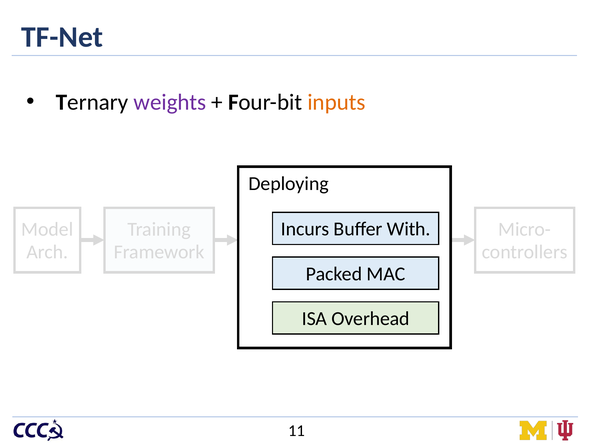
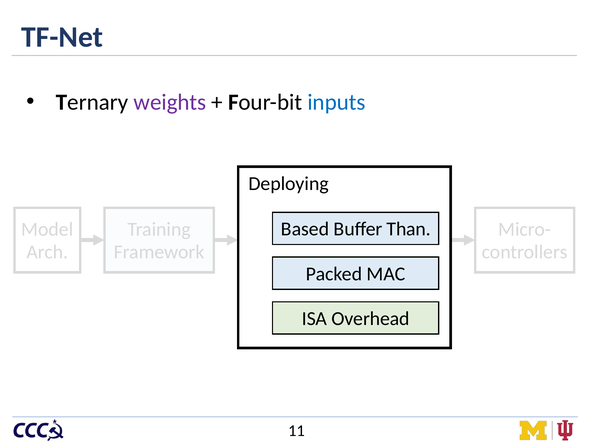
inputs colour: orange -> blue
Incurs: Incurs -> Based
With: With -> Than
